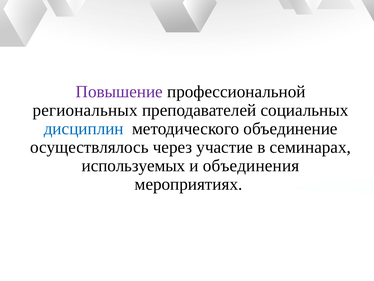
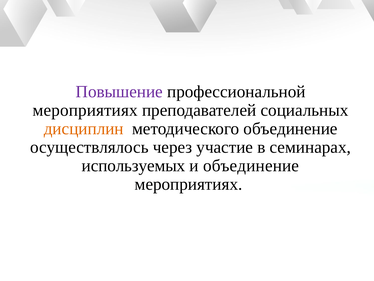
региональных at (85, 110): региональных -> мероприятиях
дисциплин colour: blue -> orange
и объединения: объединения -> объединение
